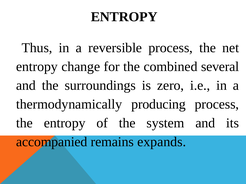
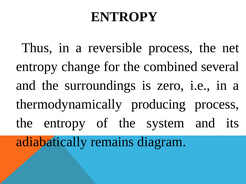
accompanied: accompanied -> adiabatically
expands: expands -> diagram
